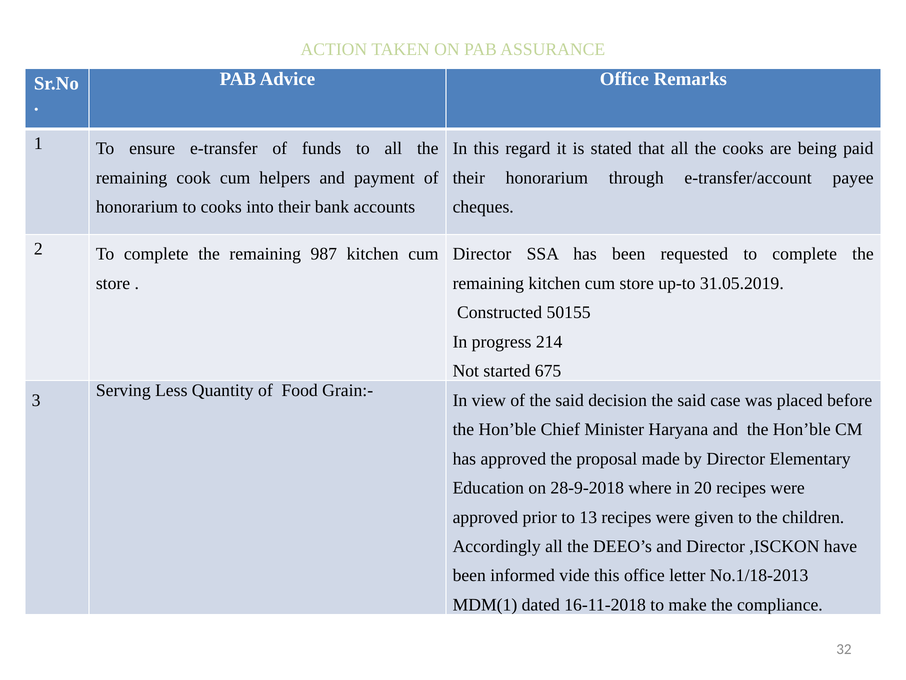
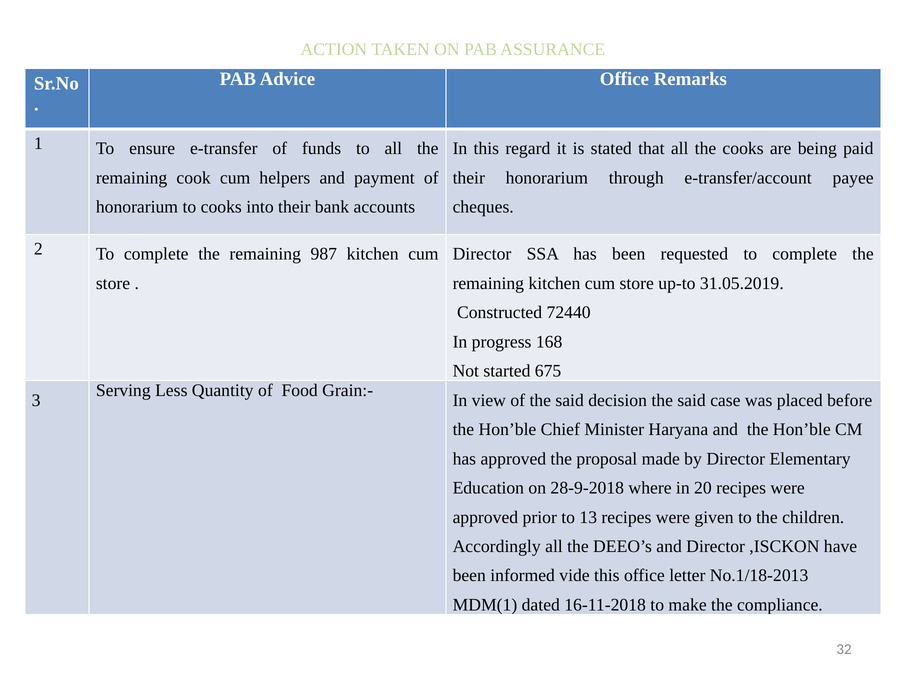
50155: 50155 -> 72440
214: 214 -> 168
